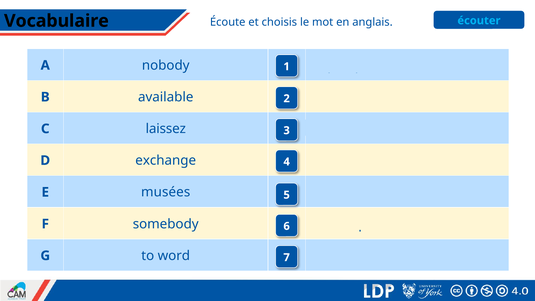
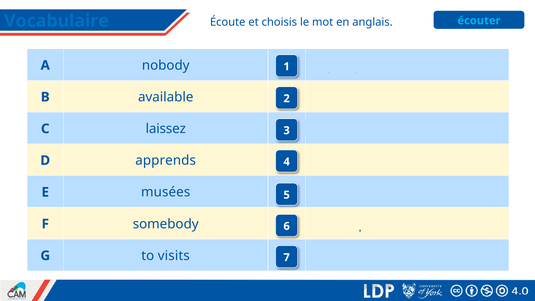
Vocabulaire colour: black -> blue
exchange: exchange -> apprends
word: word -> visits
